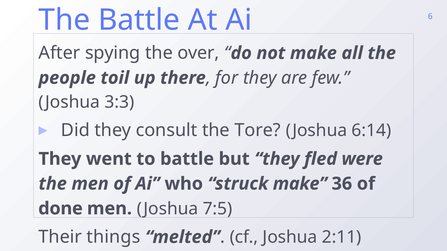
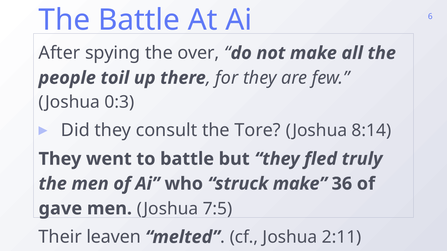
3:3: 3:3 -> 0:3
6:14: 6:14 -> 8:14
were: were -> truly
done: done -> gave
things: things -> leaven
